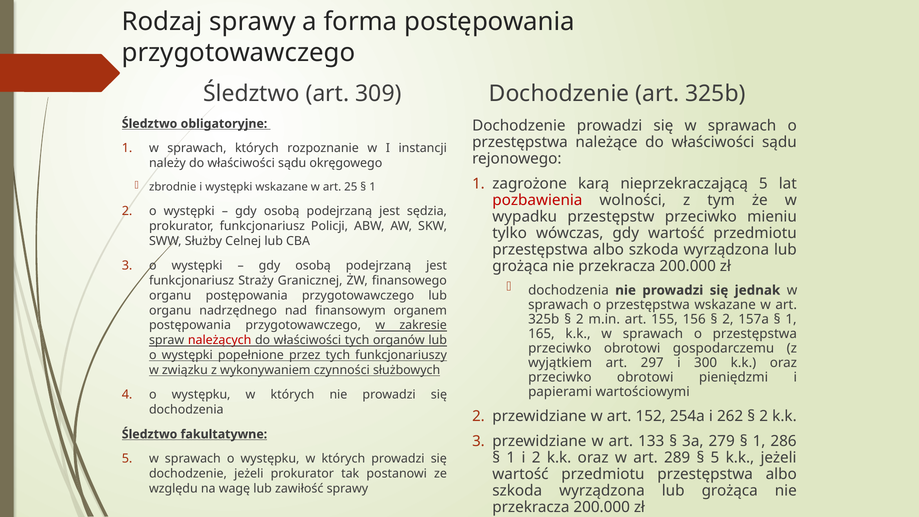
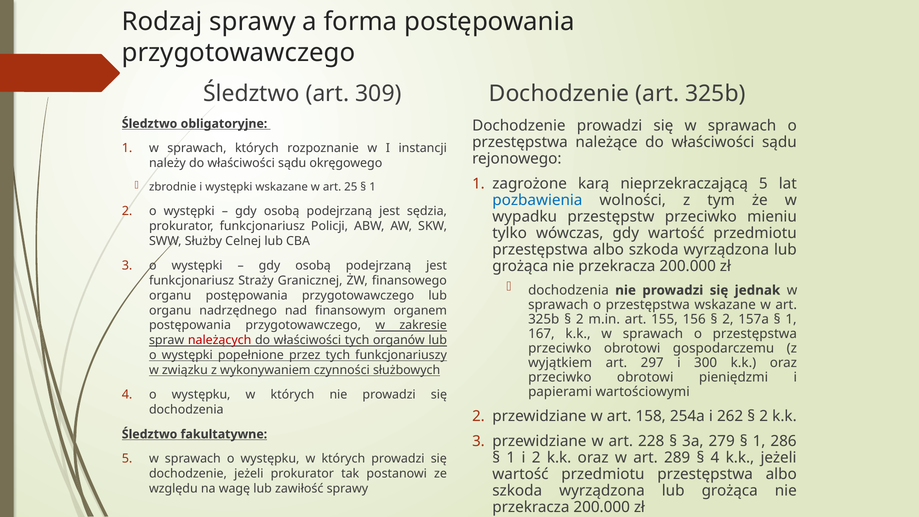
pozbawienia colour: red -> blue
165: 165 -> 167
152: 152 -> 158
133: 133 -> 228
5 at (715, 458): 5 -> 4
